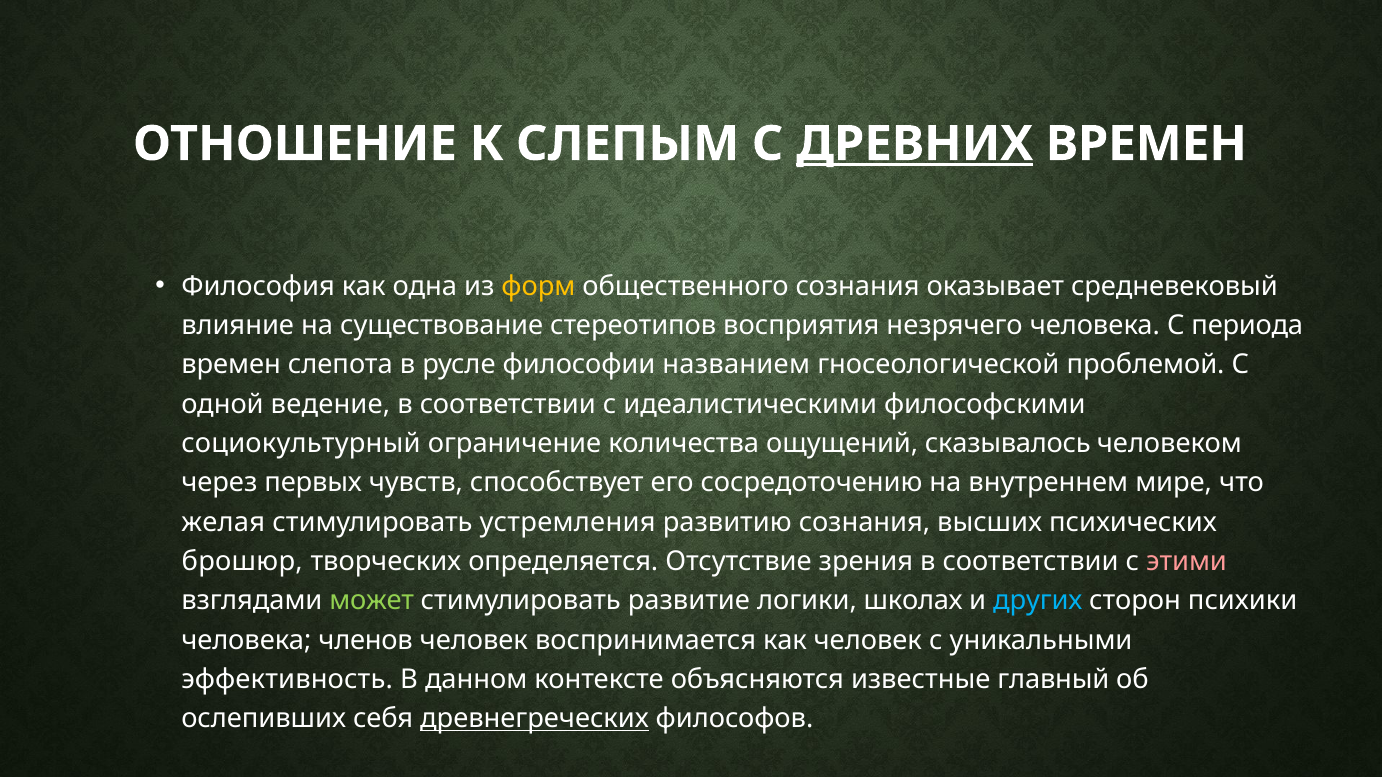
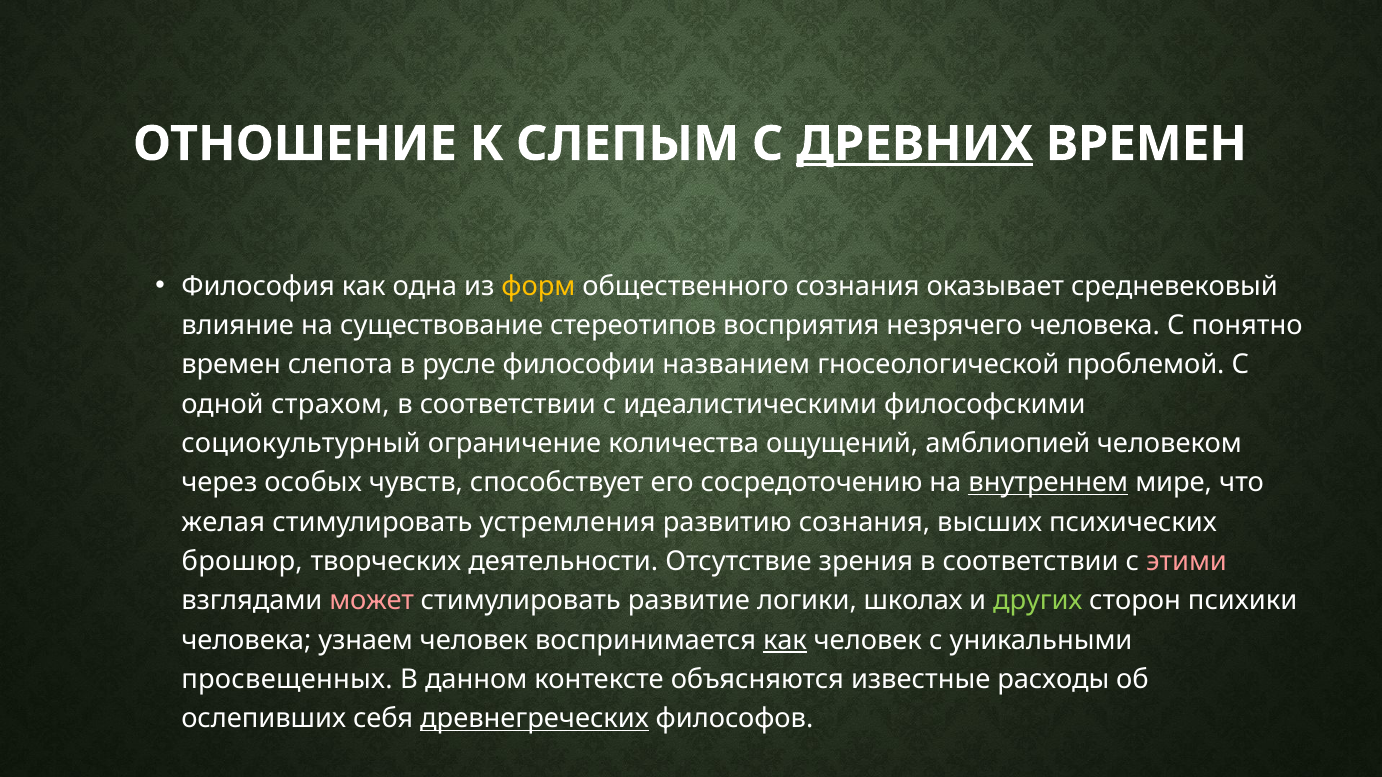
периода: периода -> понятно
ведение: ведение -> страхом
сказывалось: сказывалось -> амблиопией
первых: первых -> особых
внутреннем underline: none -> present
определяется: определяется -> деятельности
может colour: light green -> pink
других colour: light blue -> light green
членов: членов -> узнаем
как at (785, 640) underline: none -> present
эффективность: эффективность -> просвещенных
главный: главный -> расходы
